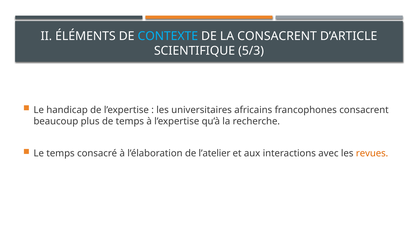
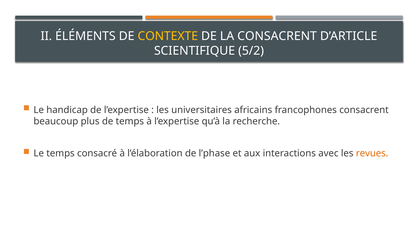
CONTEXTE colour: light blue -> yellow
5/3: 5/3 -> 5/2
l’atelier: l’atelier -> l’phase
